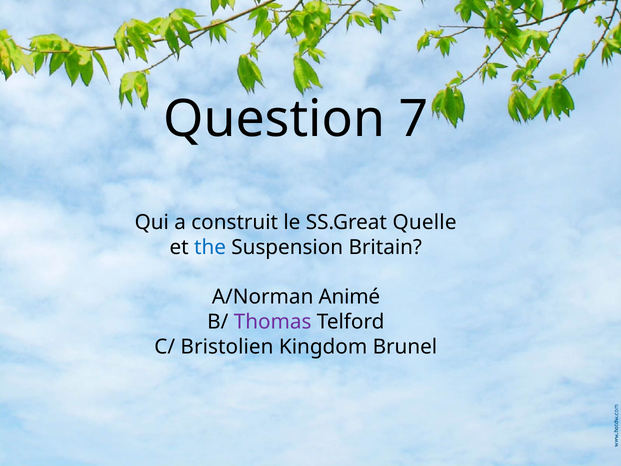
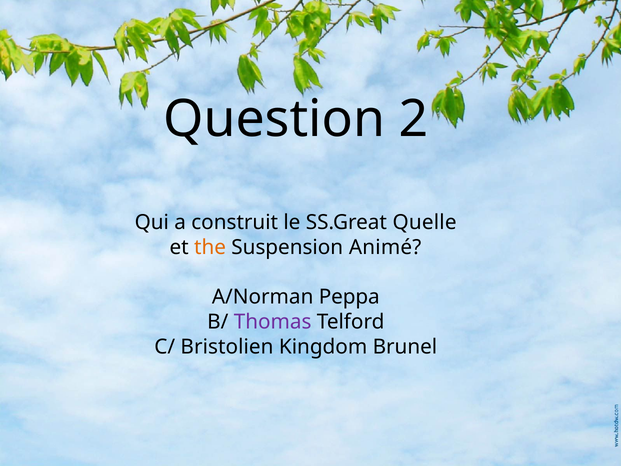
7: 7 -> 2
the colour: blue -> orange
Britain: Britain -> Animé
Animé: Animé -> Peppa
